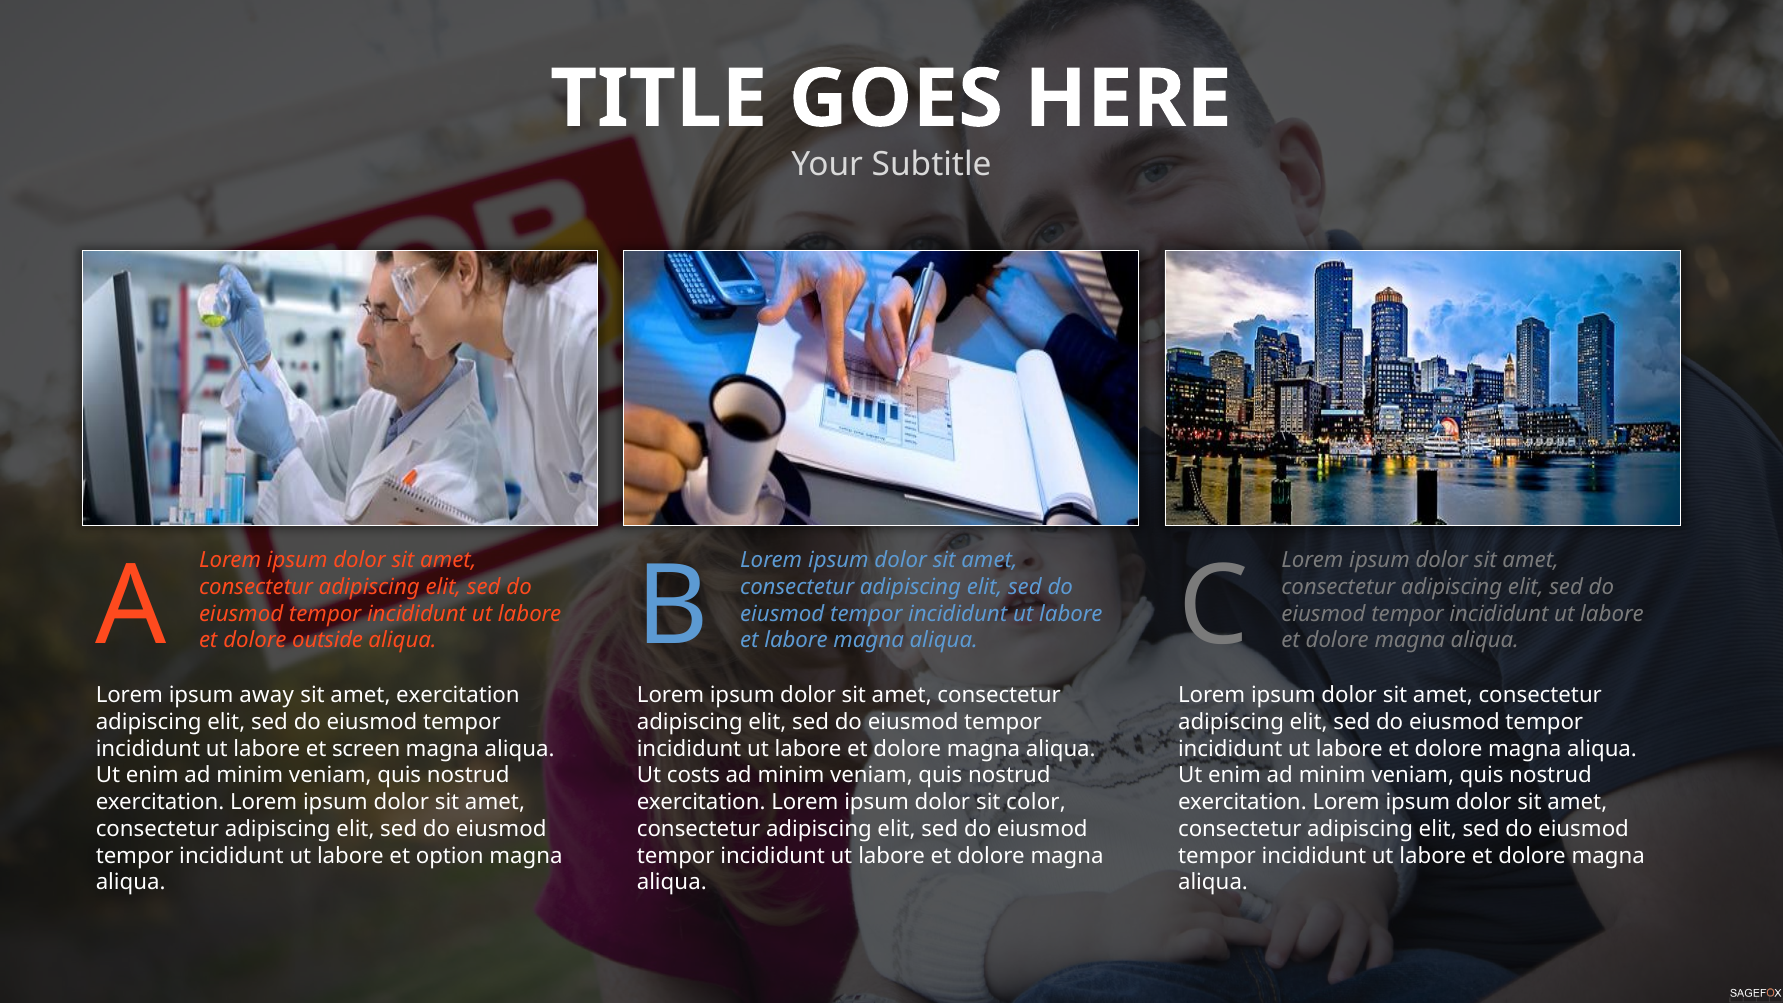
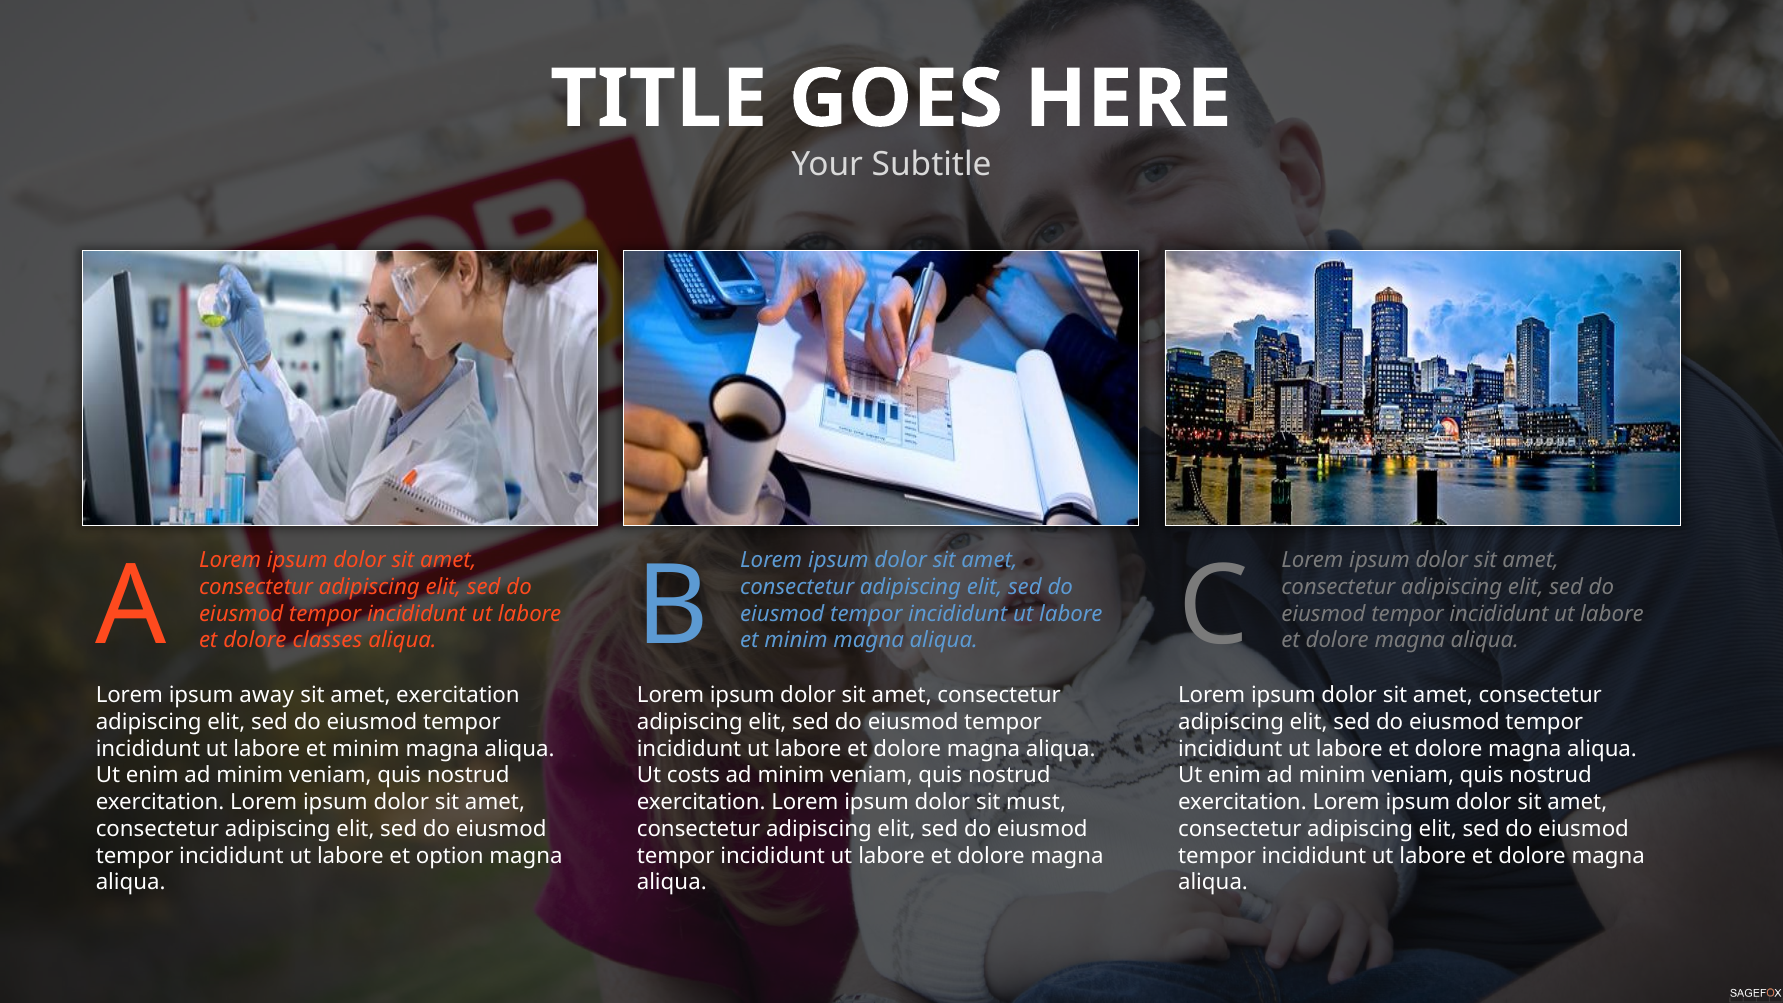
outside: outside -> classes
labore at (796, 641): labore -> minim
screen at (366, 749): screen -> minim
color: color -> must
